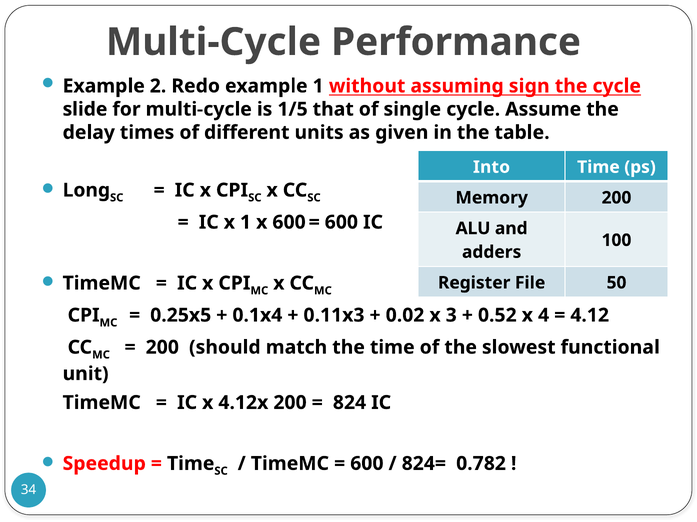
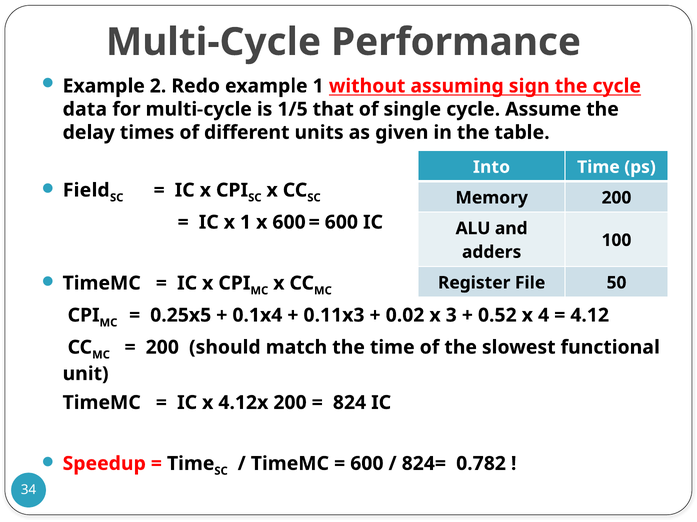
slide: slide -> data
Long: Long -> Field
